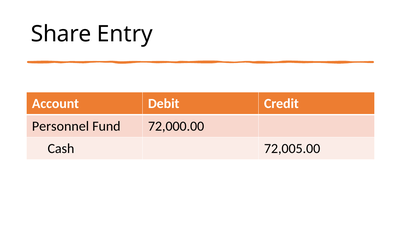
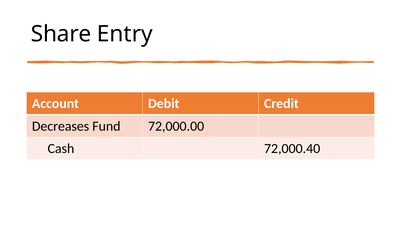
Personnel: Personnel -> Decreases
72,005.00: 72,005.00 -> 72,000.40
